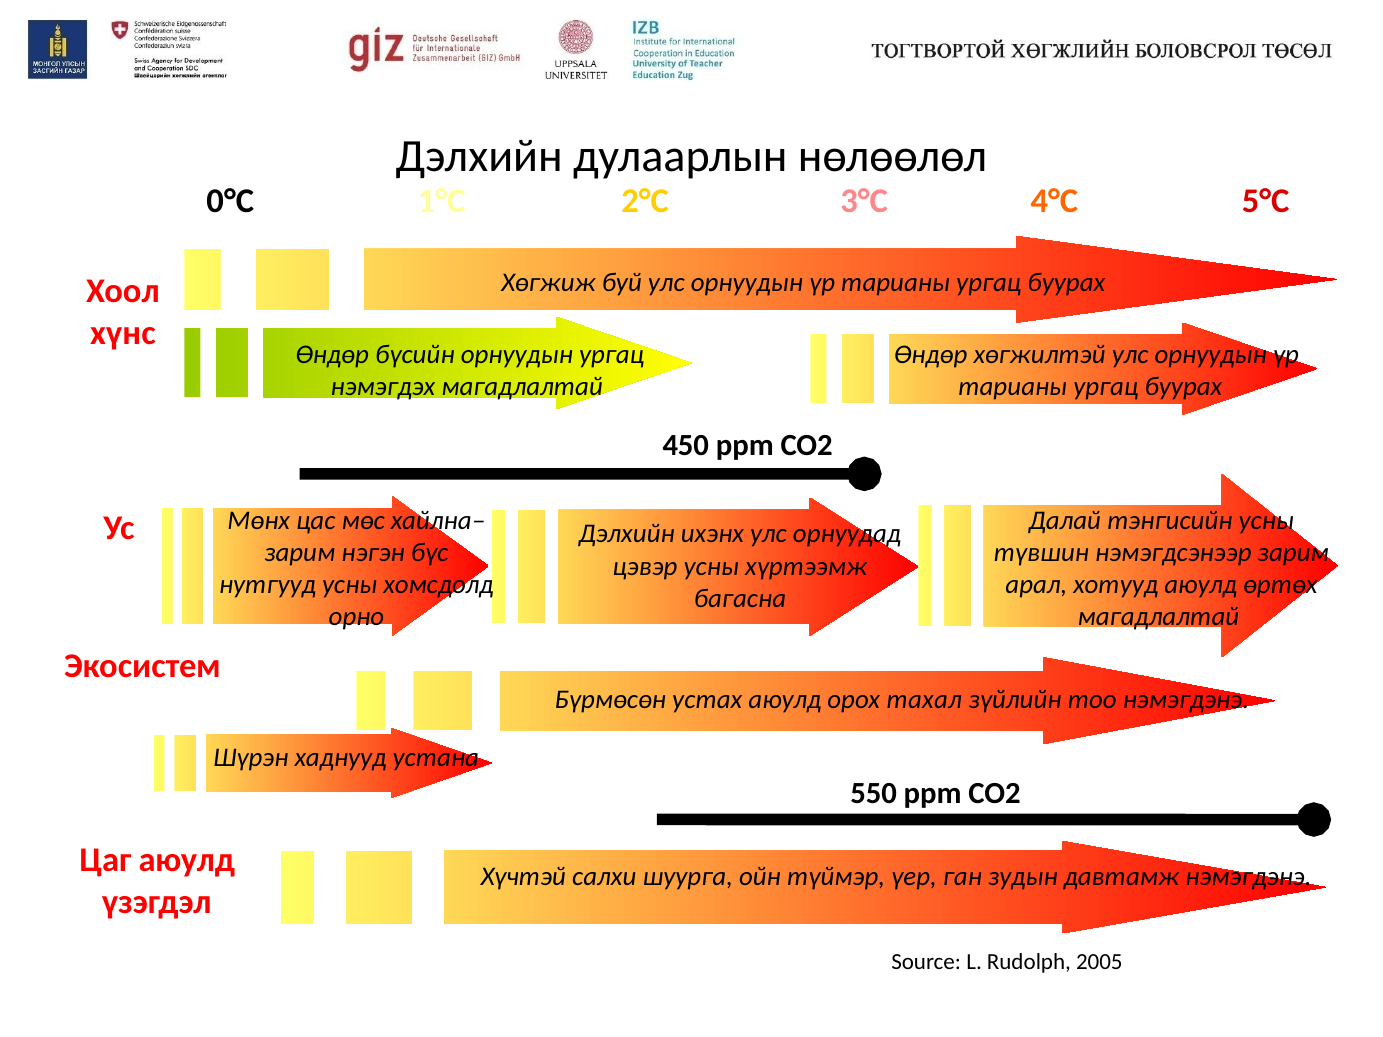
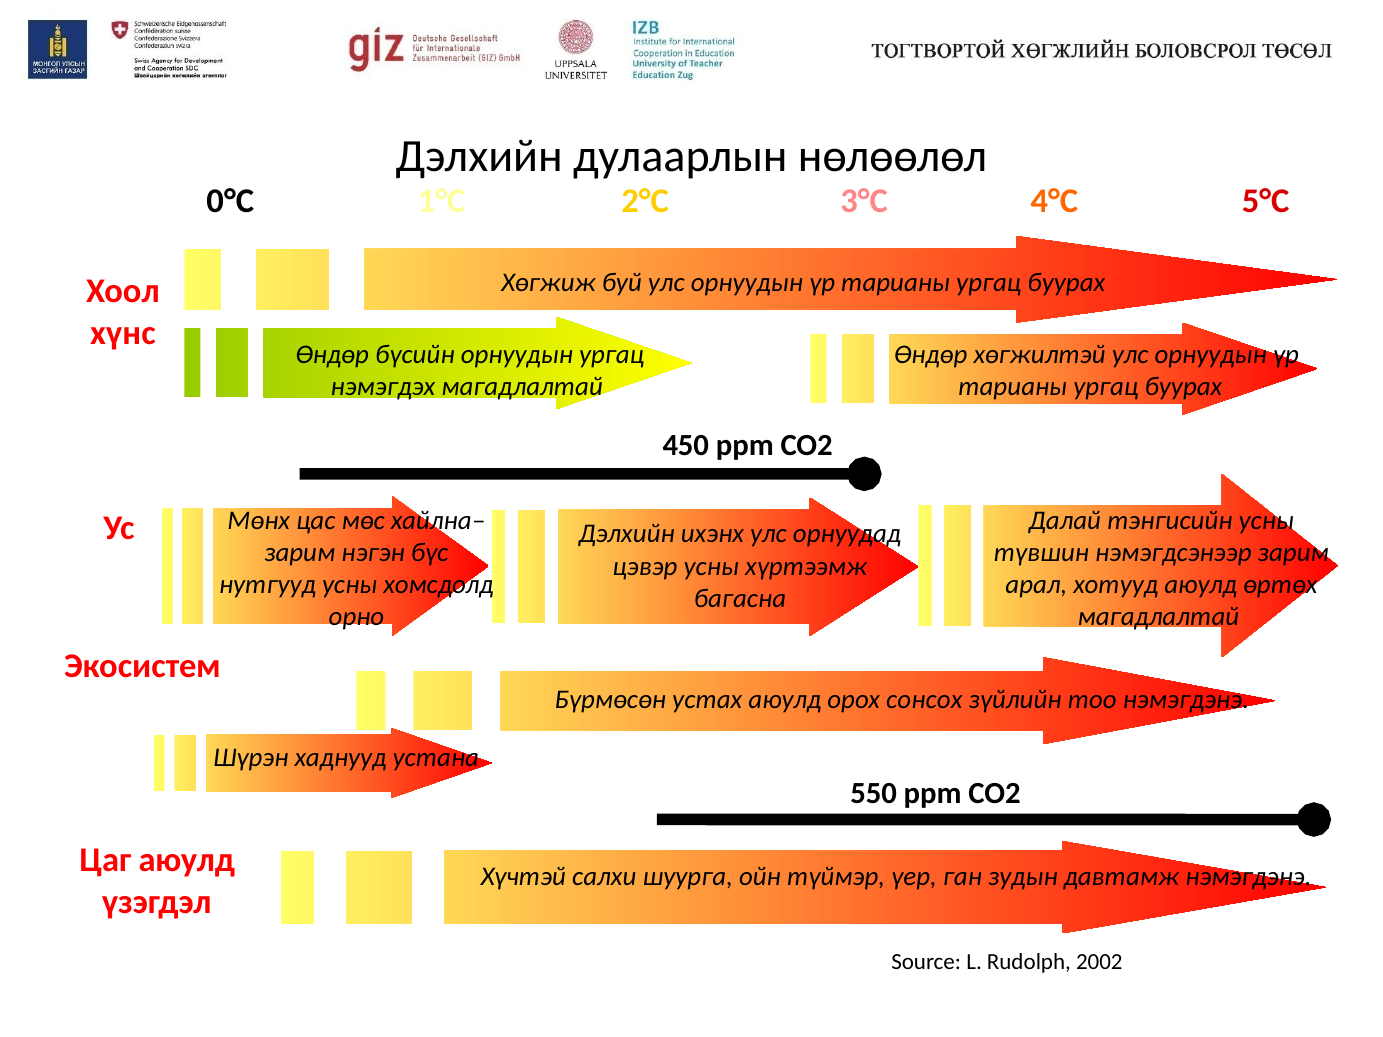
тахал: тахал -> сонсох
2005: 2005 -> 2002
